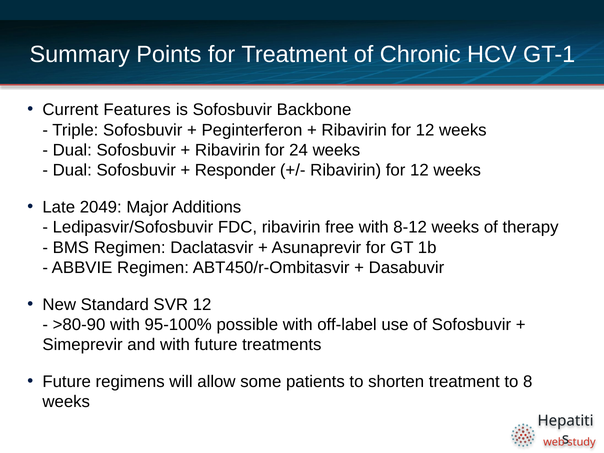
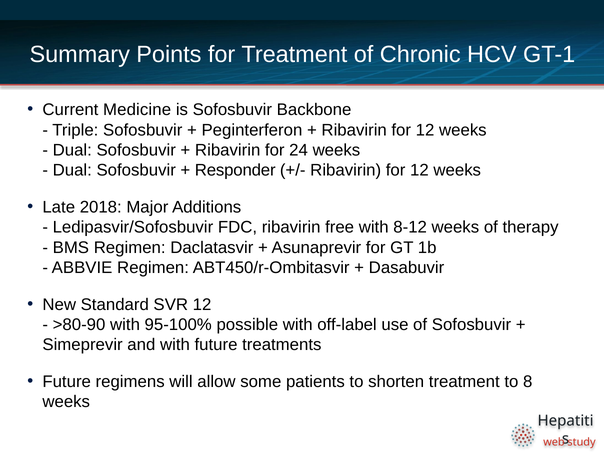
Features: Features -> Medicine
2049: 2049 -> 2018
